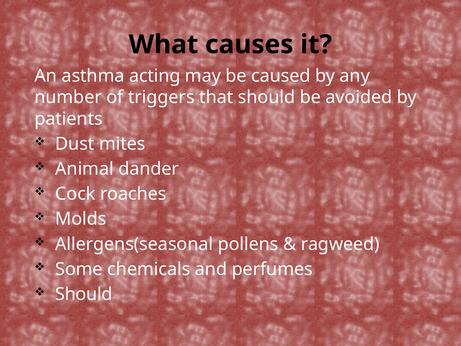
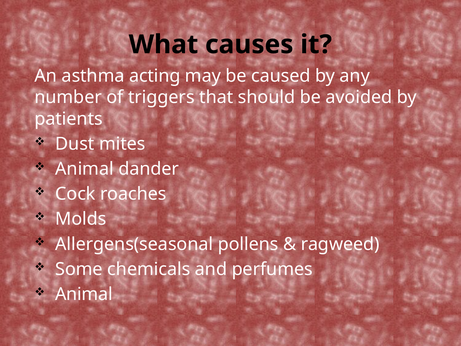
Should at (84, 294): Should -> Animal
